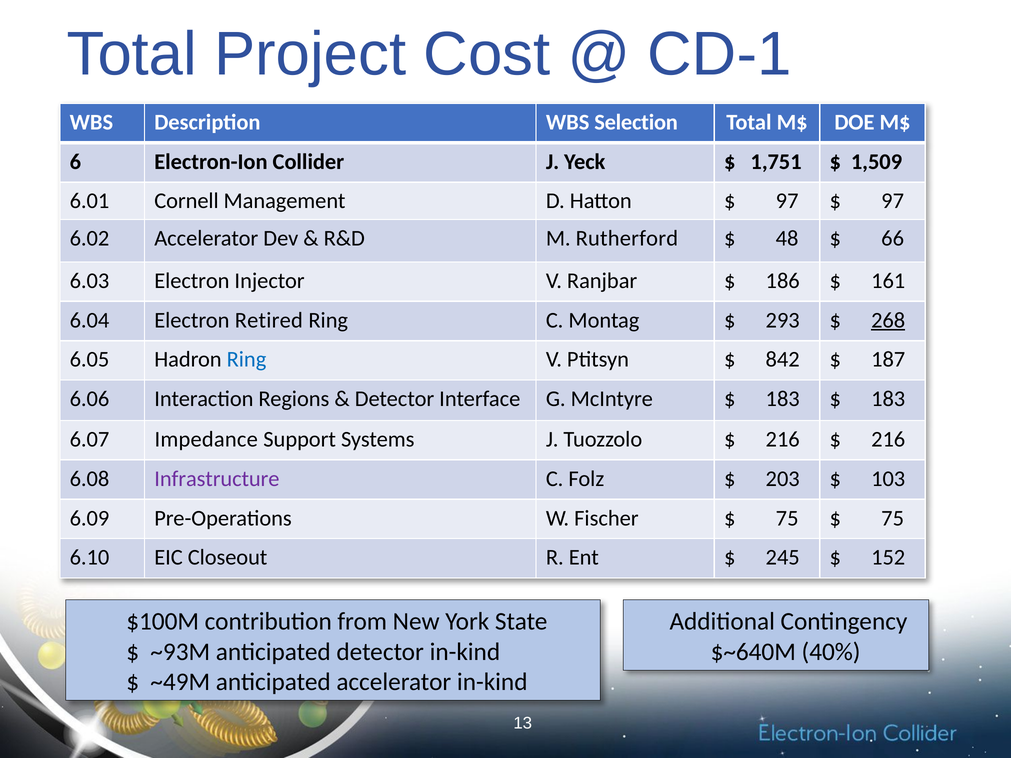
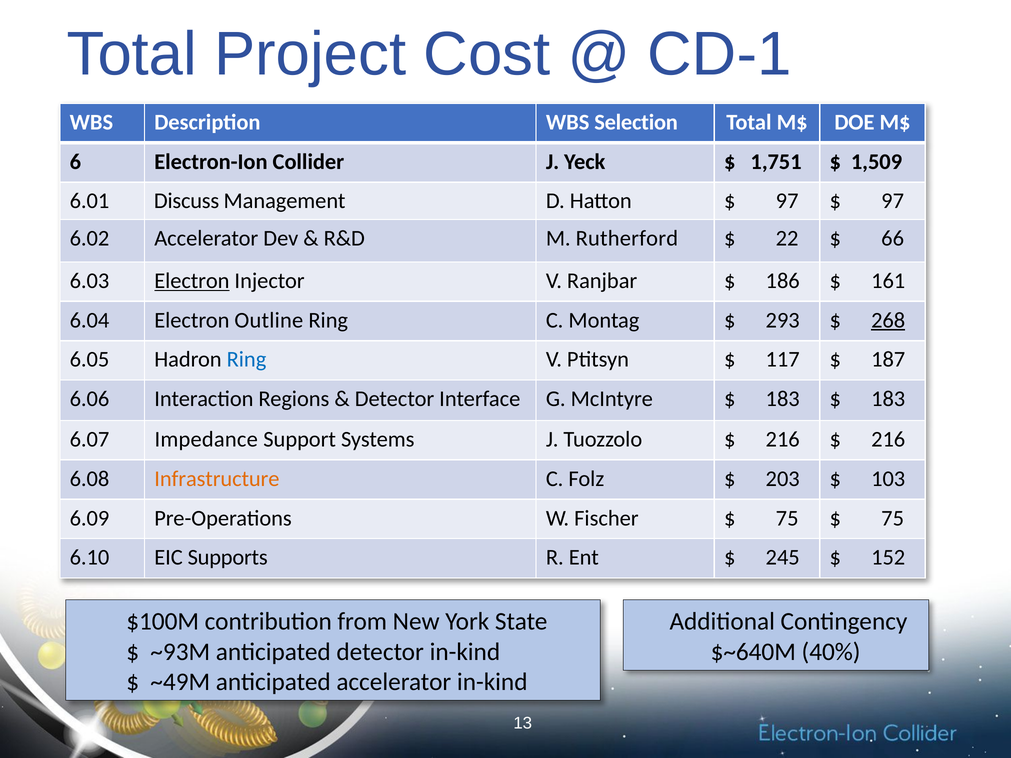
Cornell: Cornell -> Discuss
48: 48 -> 22
Electron at (192, 281) underline: none -> present
Retired: Retired -> Outline
842: 842 -> 117
Infrastructure colour: purple -> orange
Closeout: Closeout -> Supports
